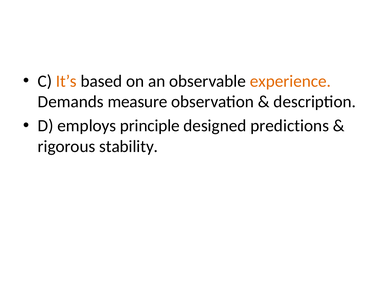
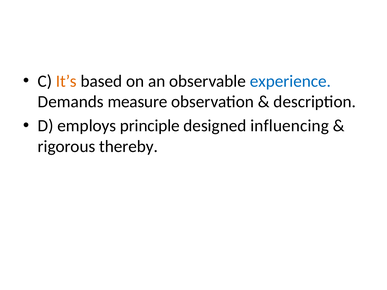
experience colour: orange -> blue
predictions: predictions -> influencing
stability: stability -> thereby
